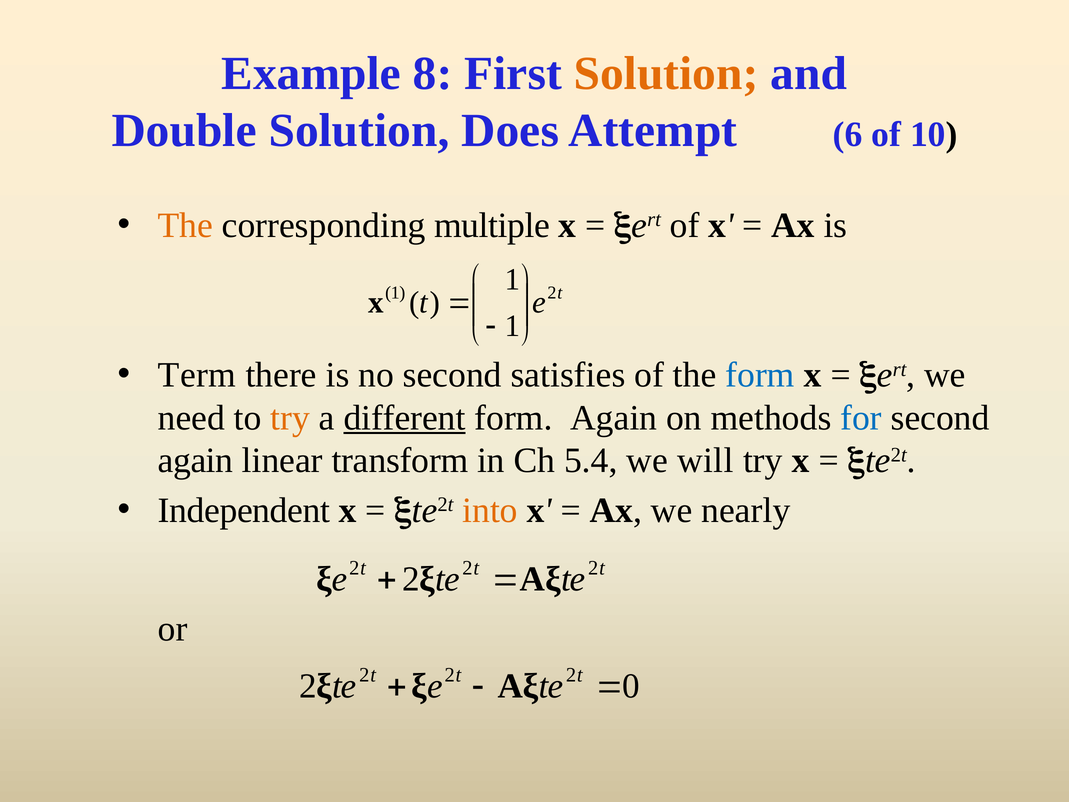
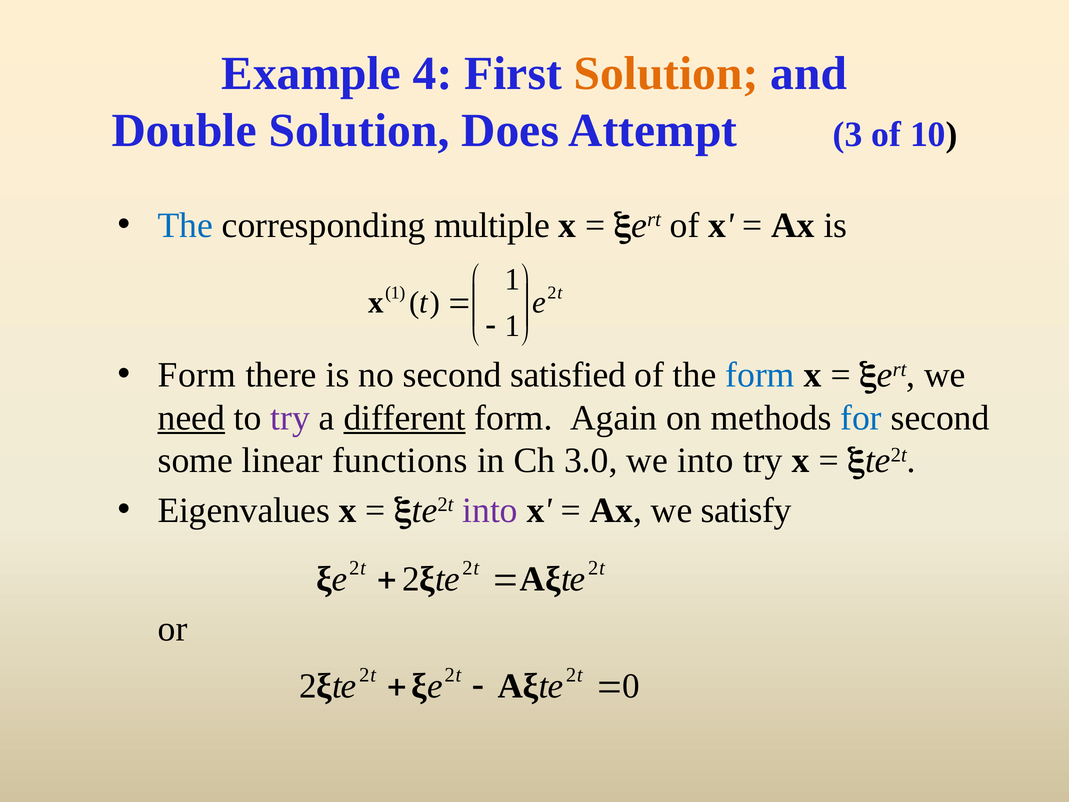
8: 8 -> 4
6: 6 -> 3
The at (185, 225) colour: orange -> blue
Term at (197, 375): Term -> Form
satisfies: satisfies -> satisfied
need underline: none -> present
try at (290, 418) colour: orange -> purple
again at (195, 460): again -> some
transform: transform -> functions
5.4: 5.4 -> 3.0
we will: will -> into
Independent: Independent -> Eigenvalues
into at (490, 510) colour: orange -> purple
nearly: nearly -> satisfy
